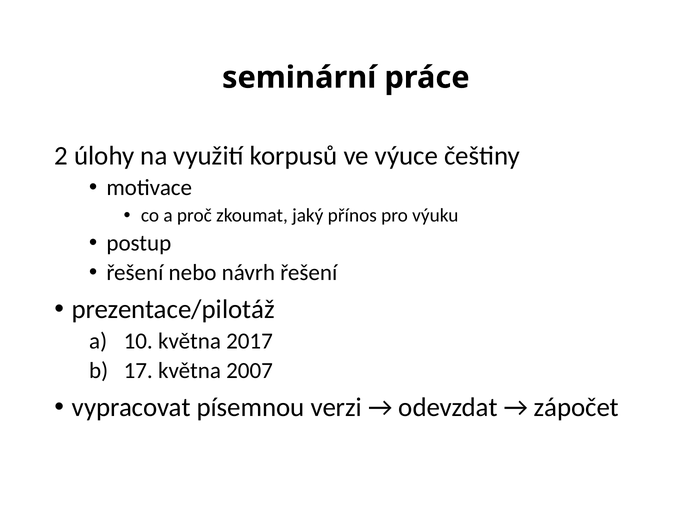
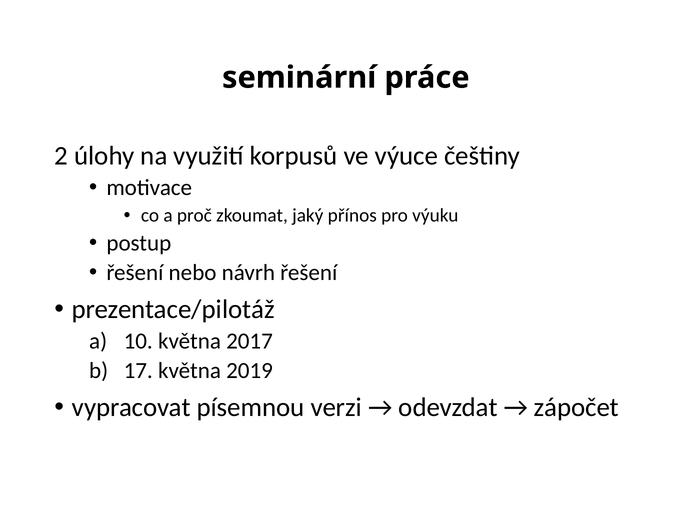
2007: 2007 -> 2019
